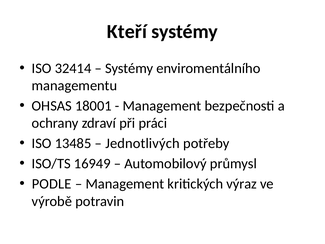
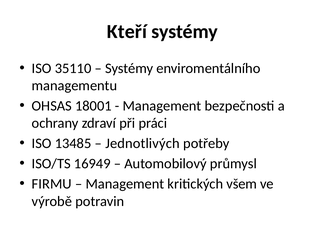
32414: 32414 -> 35110
PODLE: PODLE -> FIRMU
výraz: výraz -> všem
